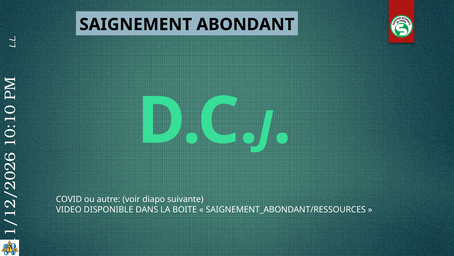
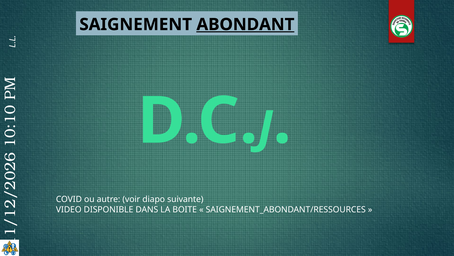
ABONDANT underline: none -> present
